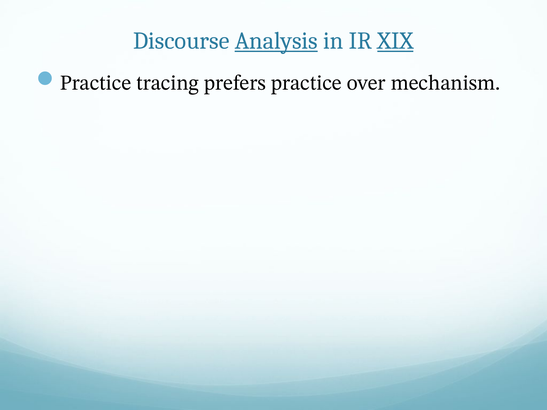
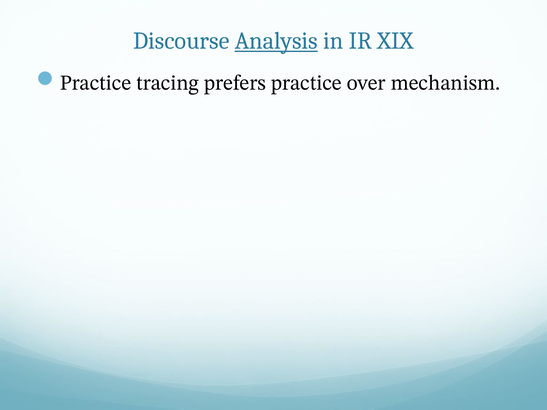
XIX underline: present -> none
